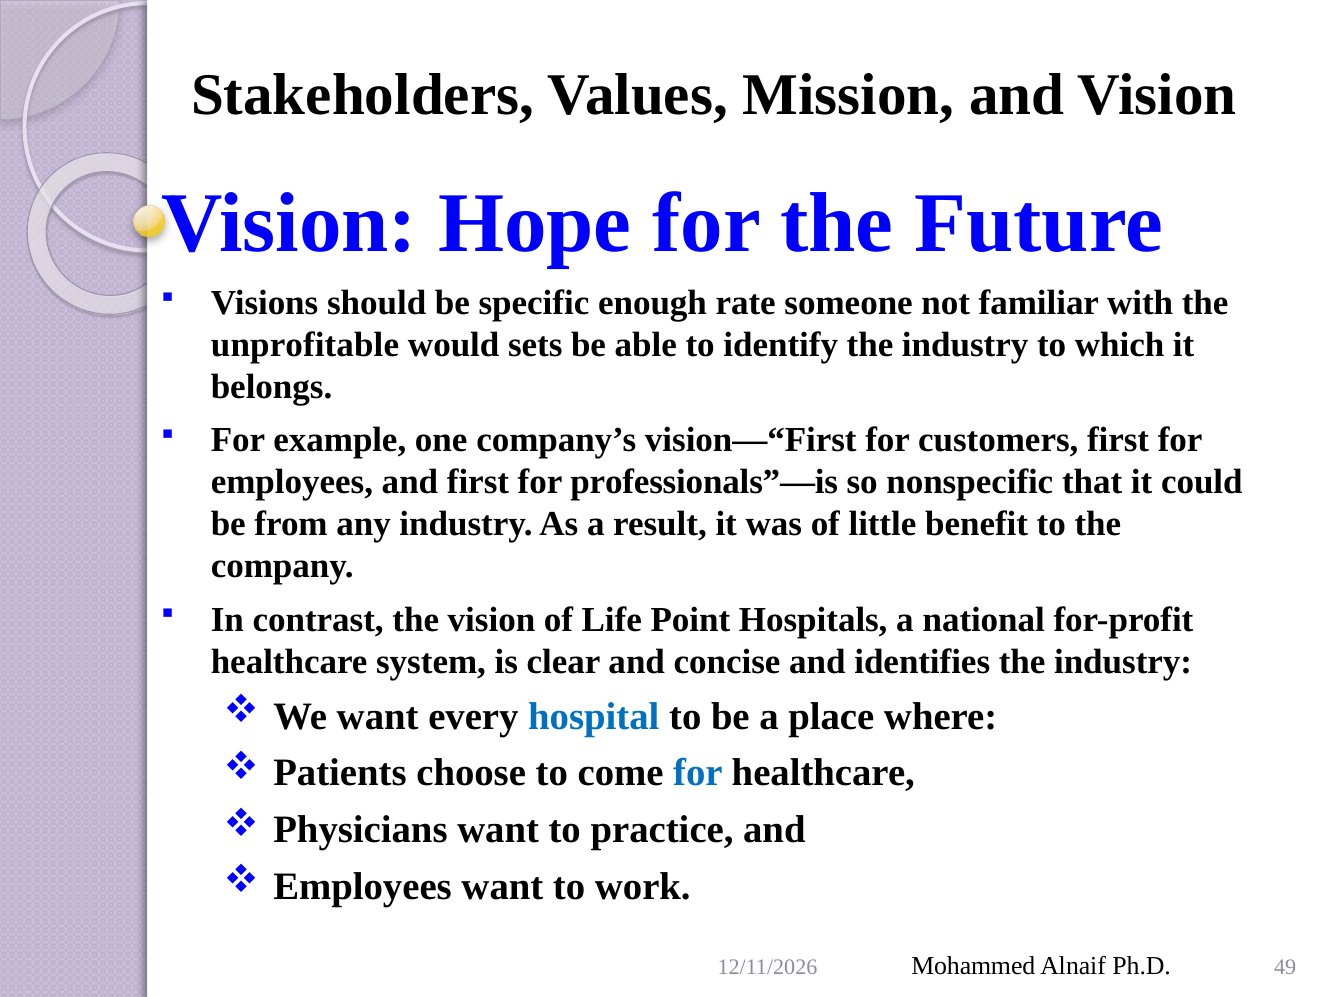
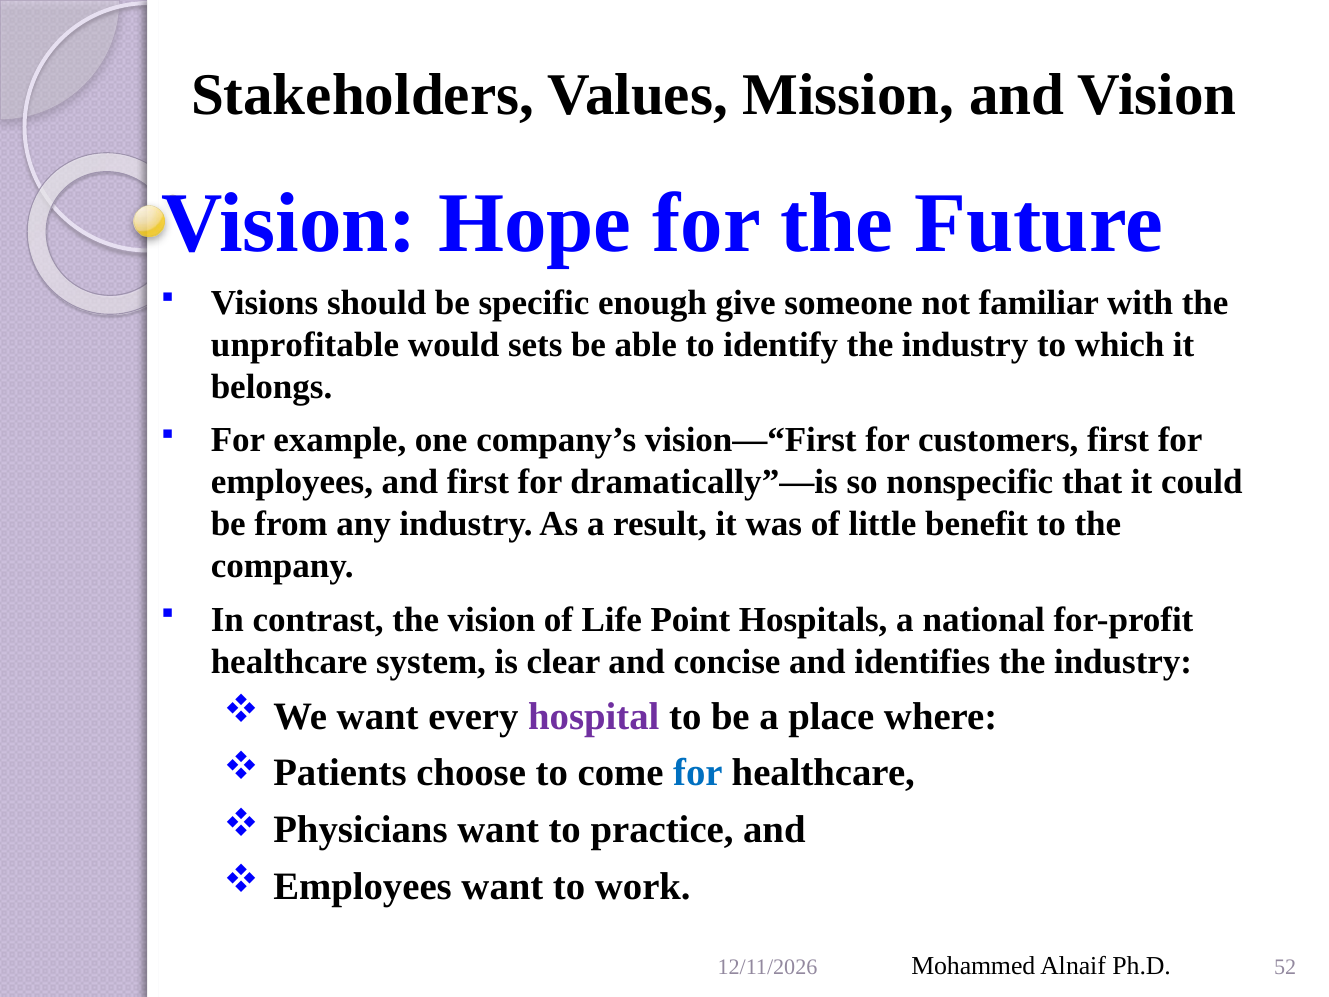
rate: rate -> give
professionals”—is: professionals”—is -> dramatically”—is
hospital colour: blue -> purple
49: 49 -> 52
